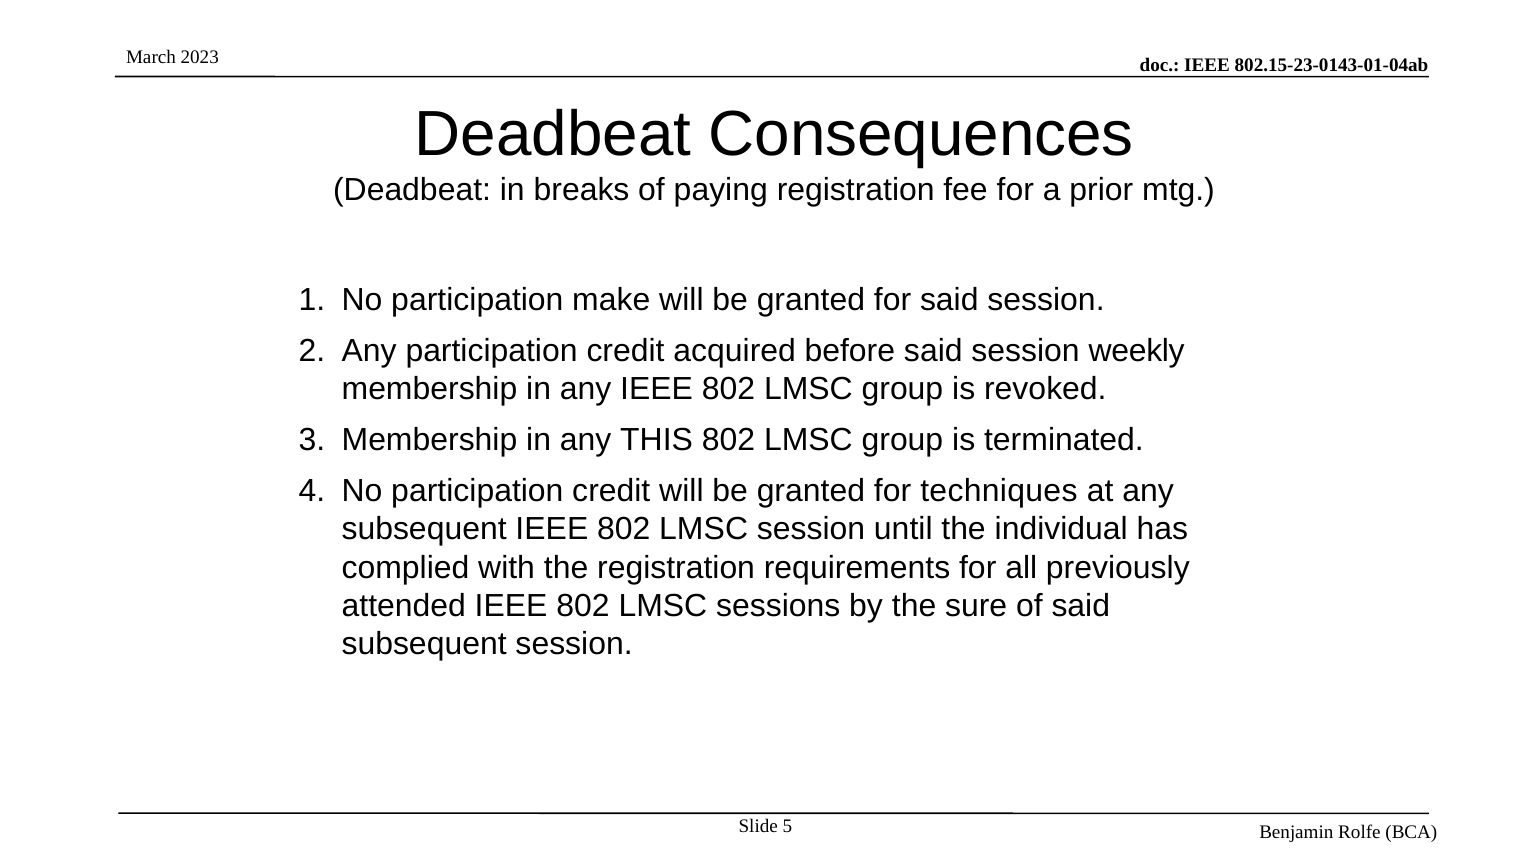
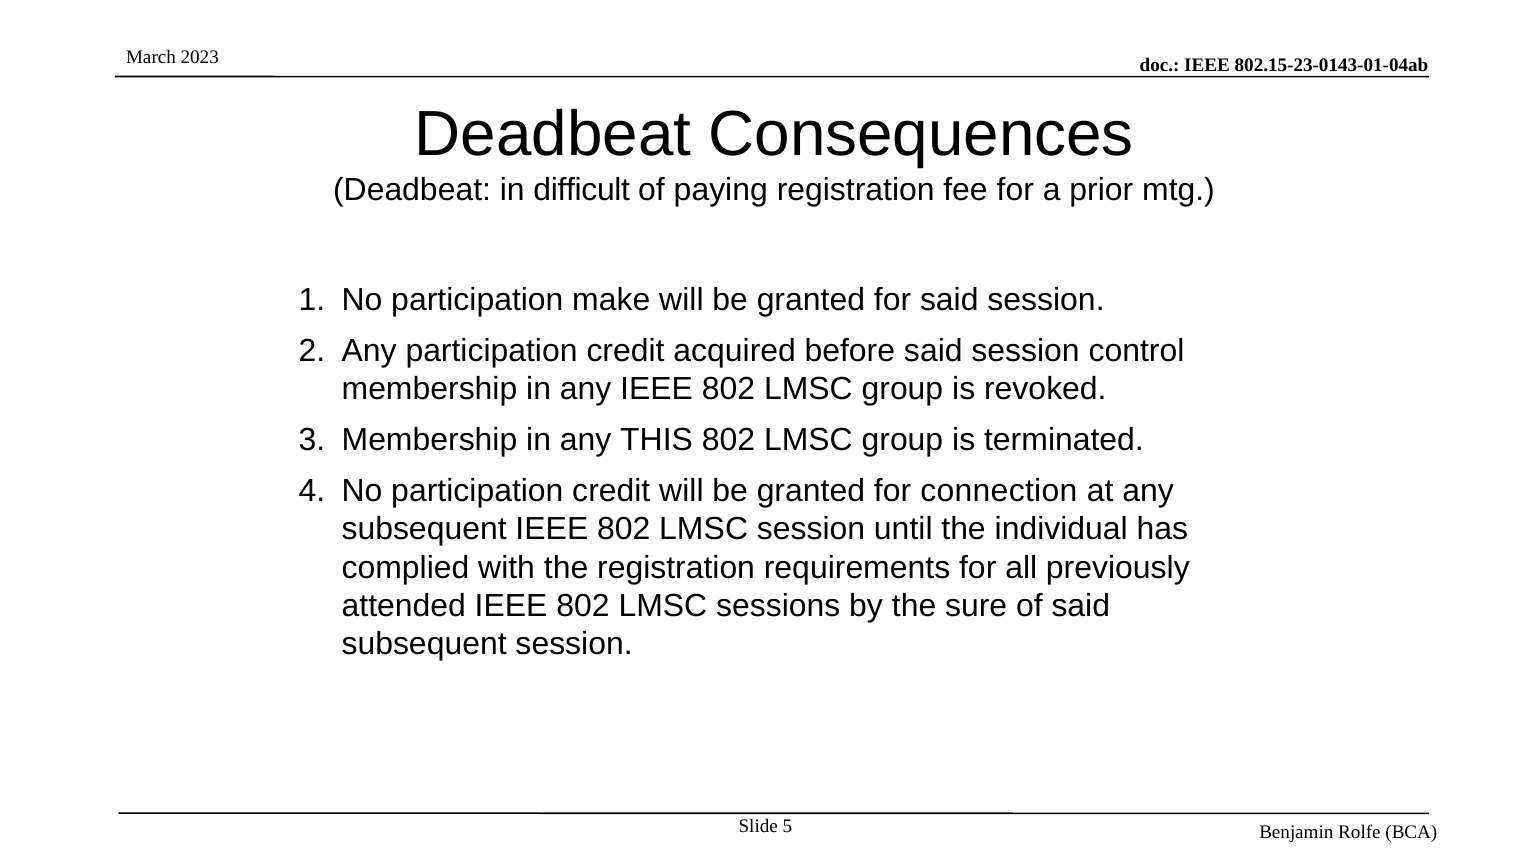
breaks: breaks -> difficult
weekly: weekly -> control
techniques: techniques -> connection
